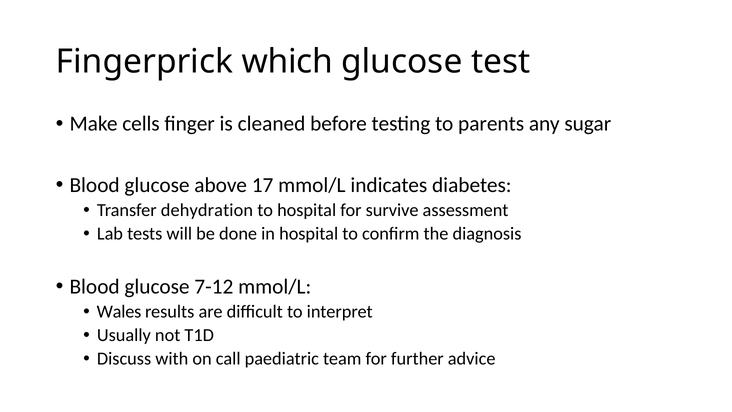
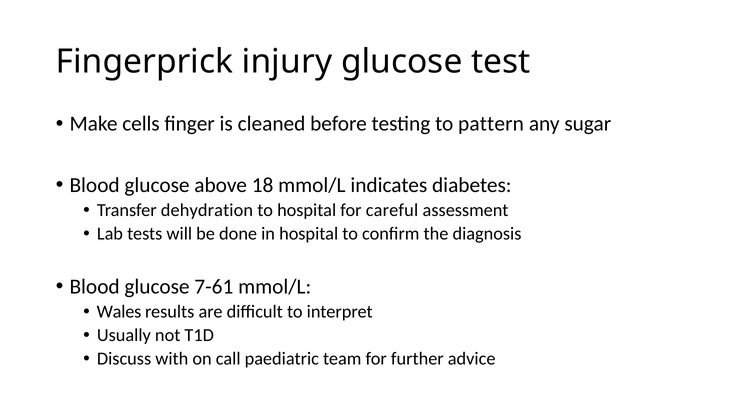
which: which -> injury
parents: parents -> pattern
17: 17 -> 18
survive: survive -> careful
7-12: 7-12 -> 7-61
